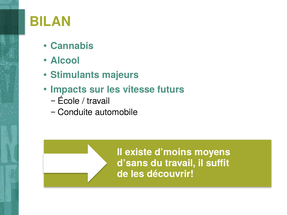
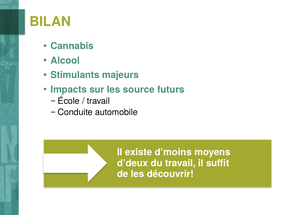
vitesse: vitesse -> source
d’sans: d’sans -> d’deux
